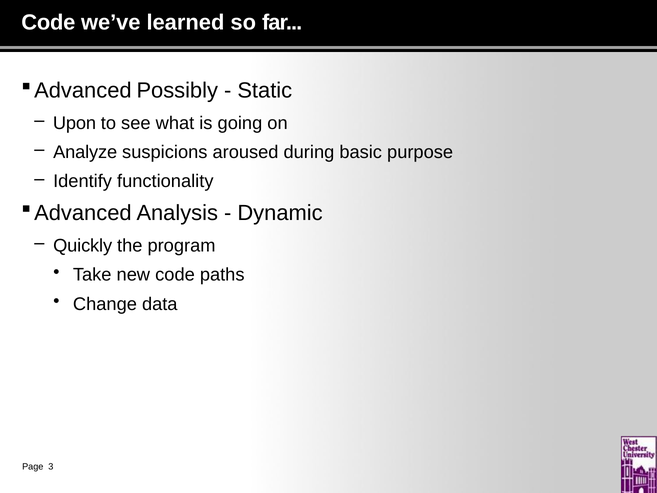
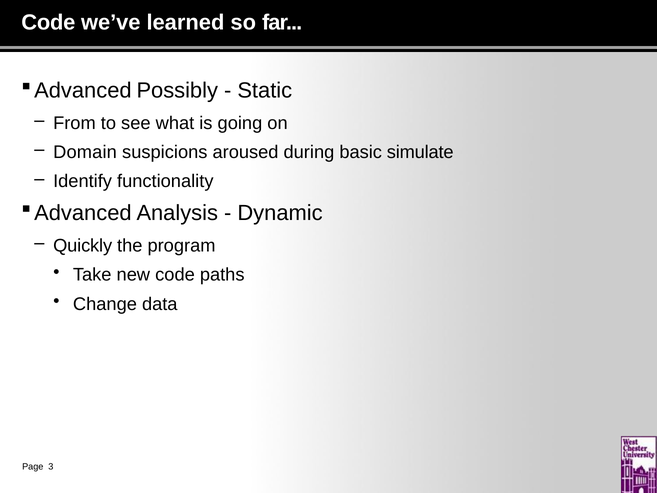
Upon: Upon -> From
Analyze: Analyze -> Domain
purpose: purpose -> simulate
